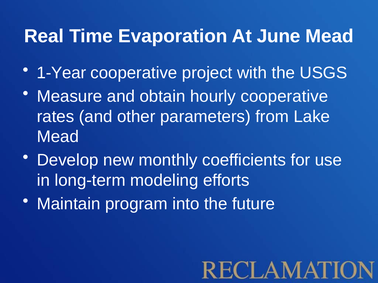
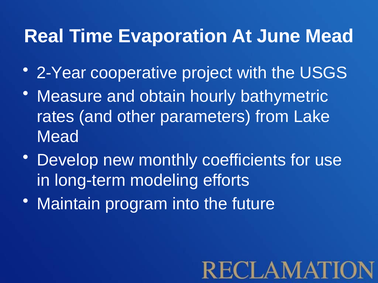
1-Year: 1-Year -> 2-Year
hourly cooperative: cooperative -> bathymetric
